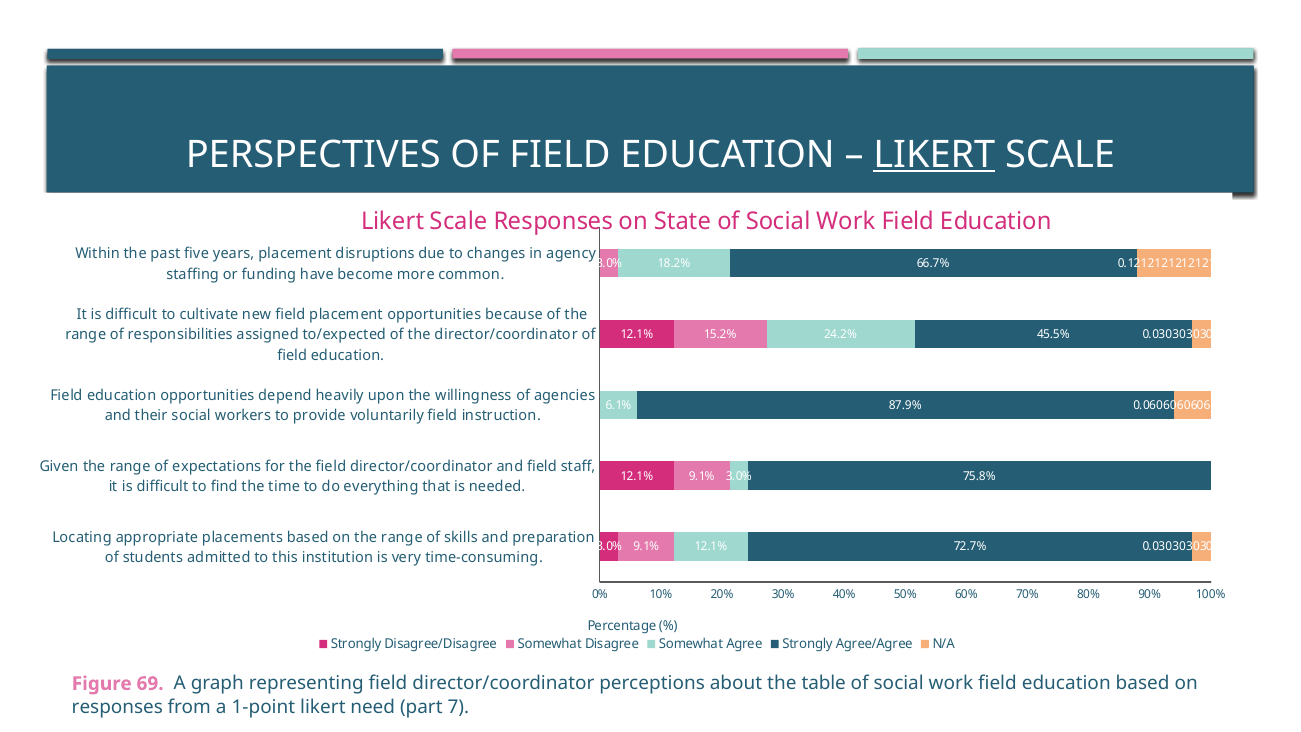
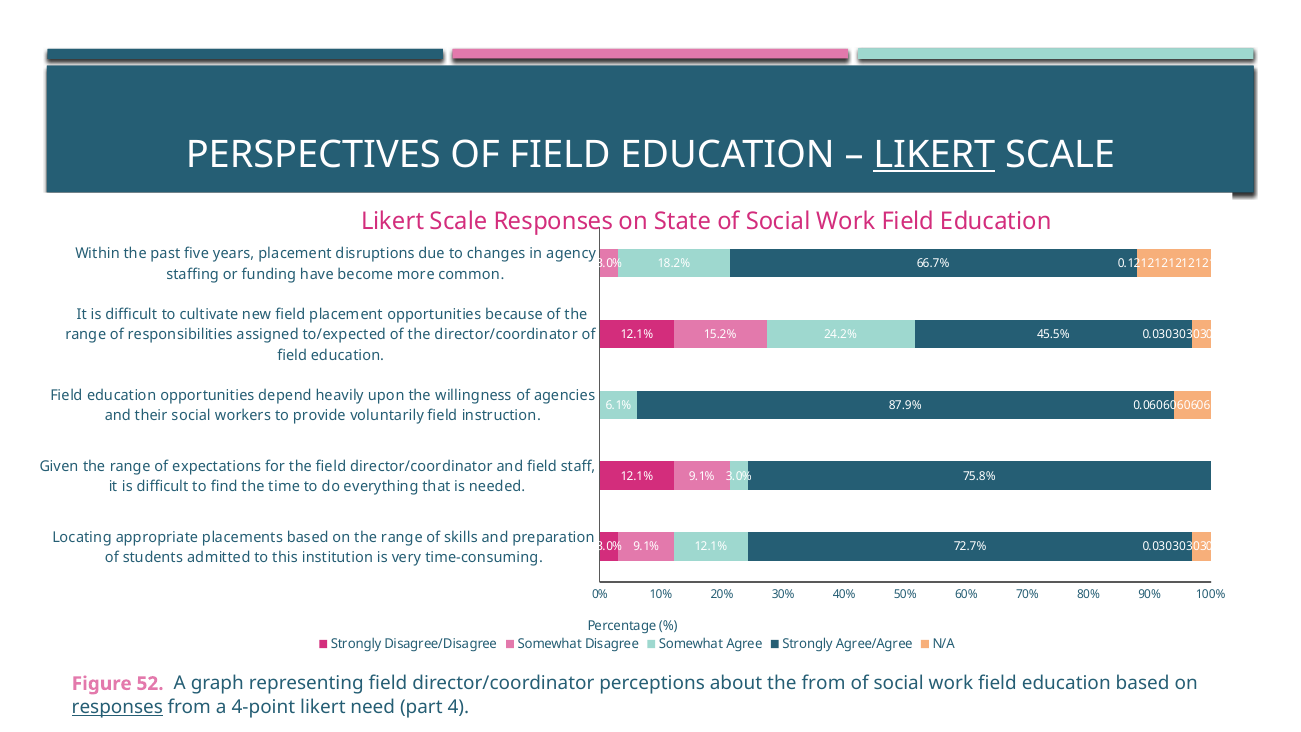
69: 69 -> 52
the table: table -> from
responses at (117, 707) underline: none -> present
1-point: 1-point -> 4-point
7: 7 -> 4
